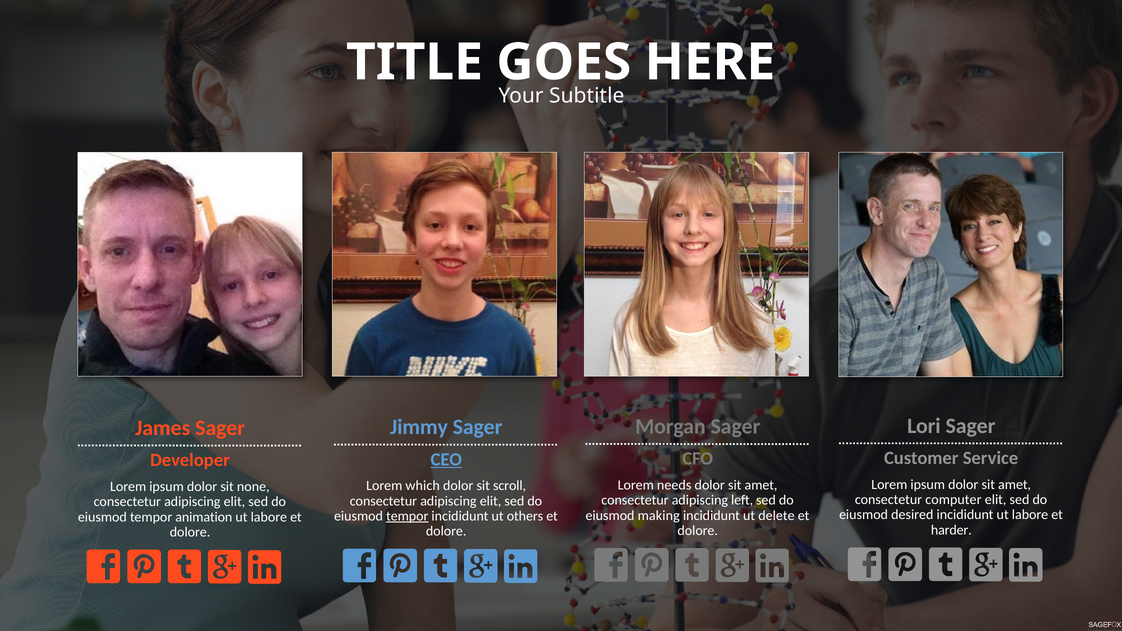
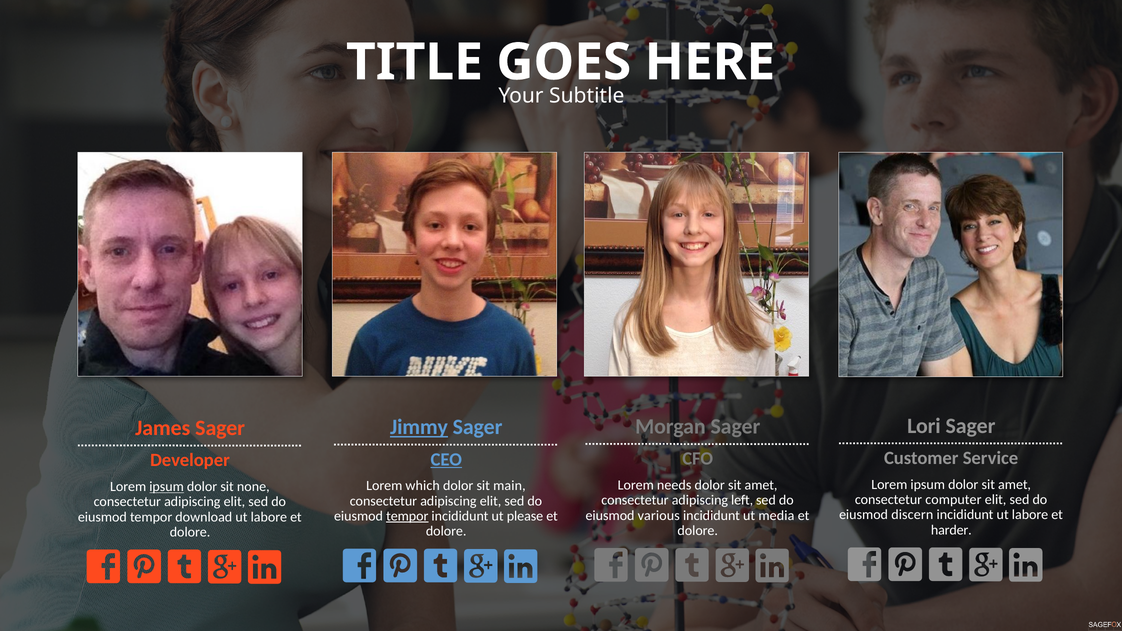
Jimmy underline: none -> present
scroll: scroll -> main
ipsum at (167, 487) underline: none -> present
desired: desired -> discern
making: making -> various
delete: delete -> media
others: others -> please
animation: animation -> download
